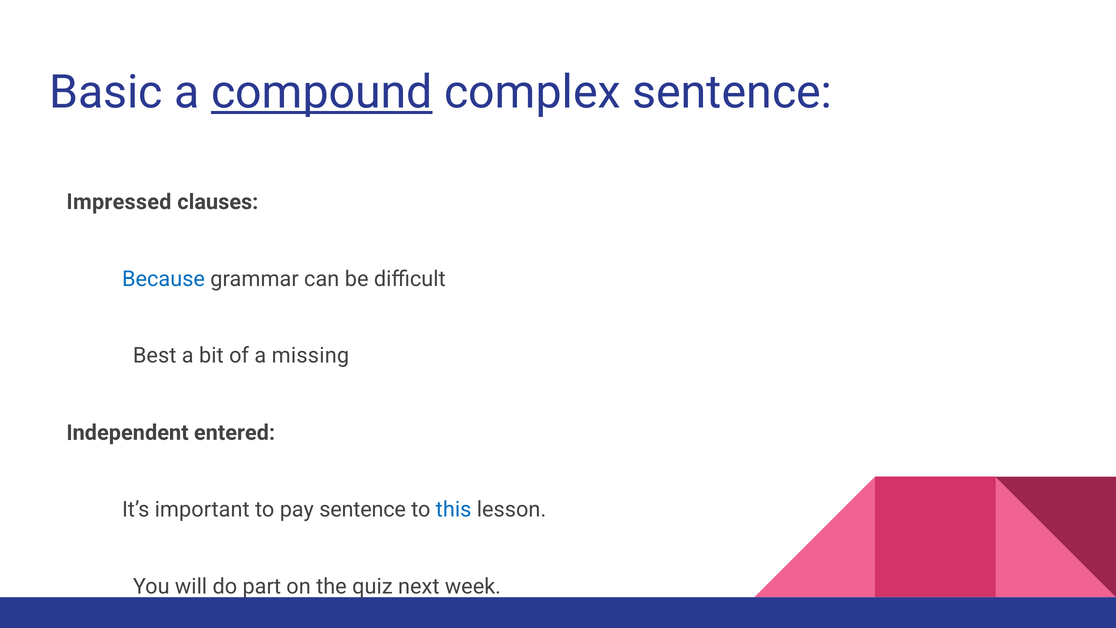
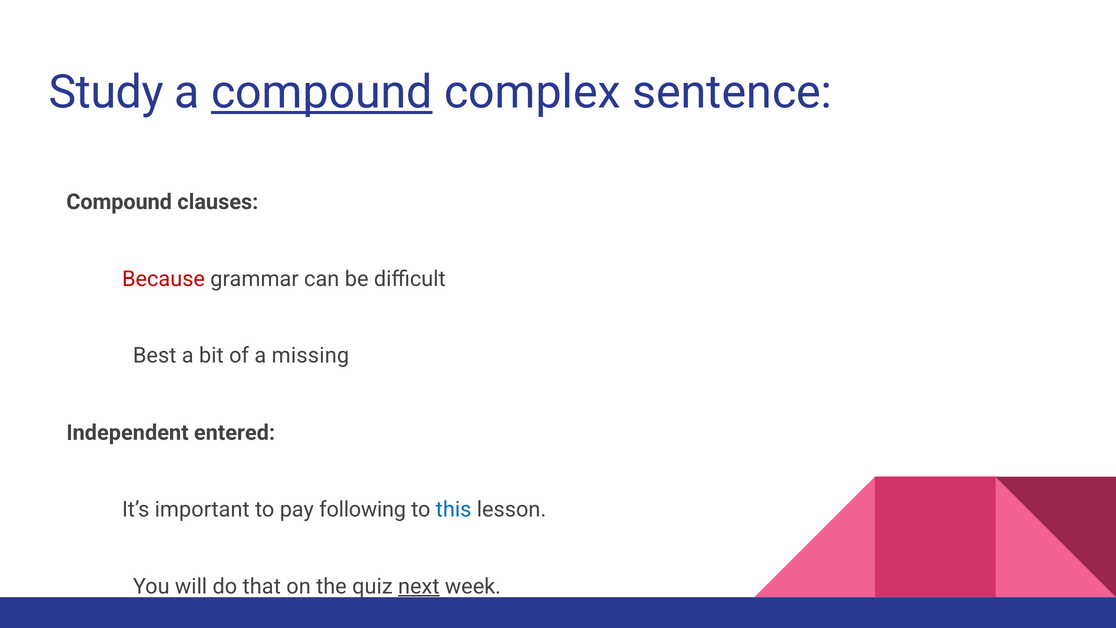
Basic: Basic -> Study
Impressed at (119, 202): Impressed -> Compound
Because colour: blue -> red
pay sentence: sentence -> following
part: part -> that
next underline: none -> present
